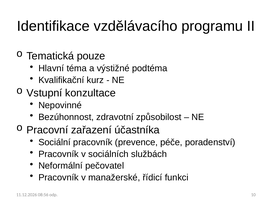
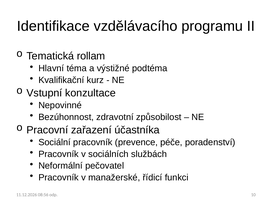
pouze: pouze -> rollam
